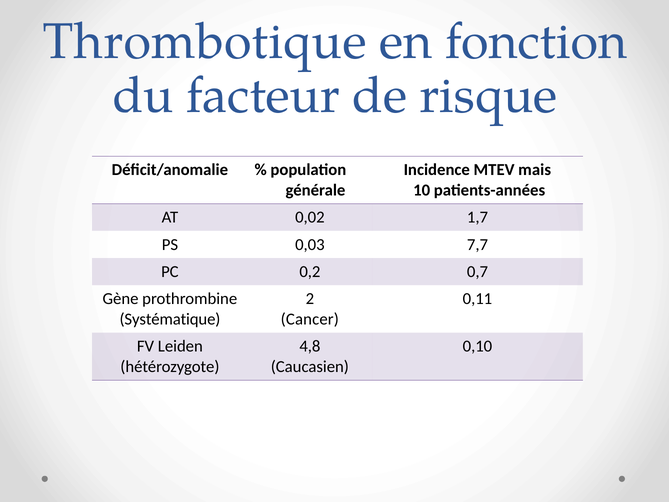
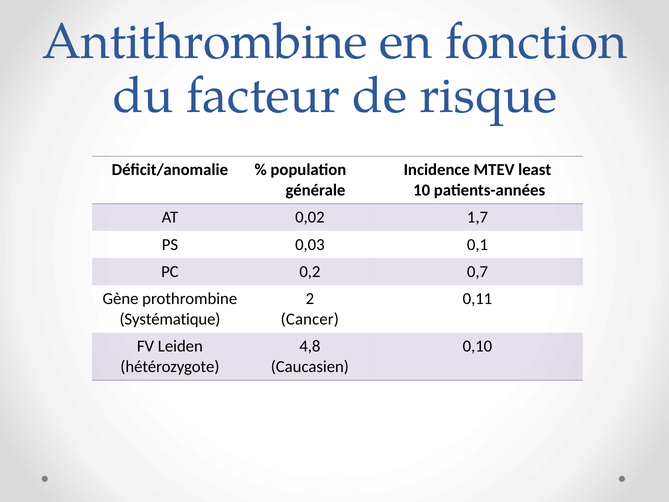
Thrombotique: Thrombotique -> Antithrombine
mais: mais -> least
7,7: 7,7 -> 0,1
